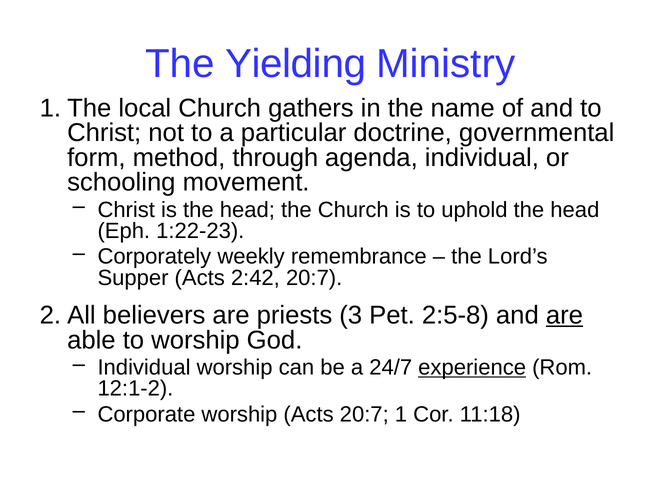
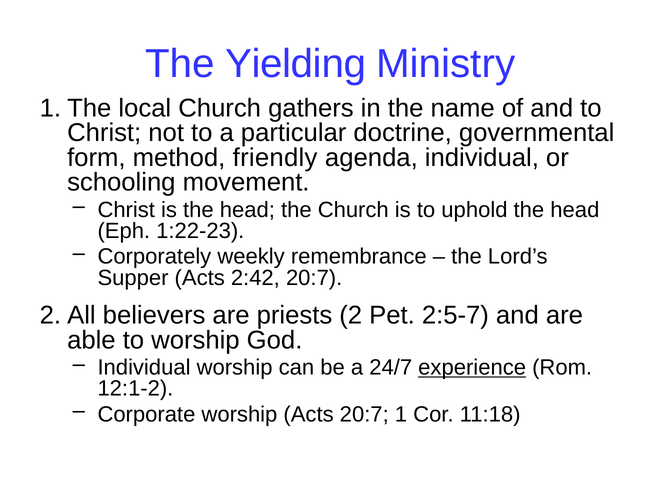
through: through -> friendly
3: 3 -> 2
2:5-8: 2:5-8 -> 2:5-7
are at (564, 315) underline: present -> none
